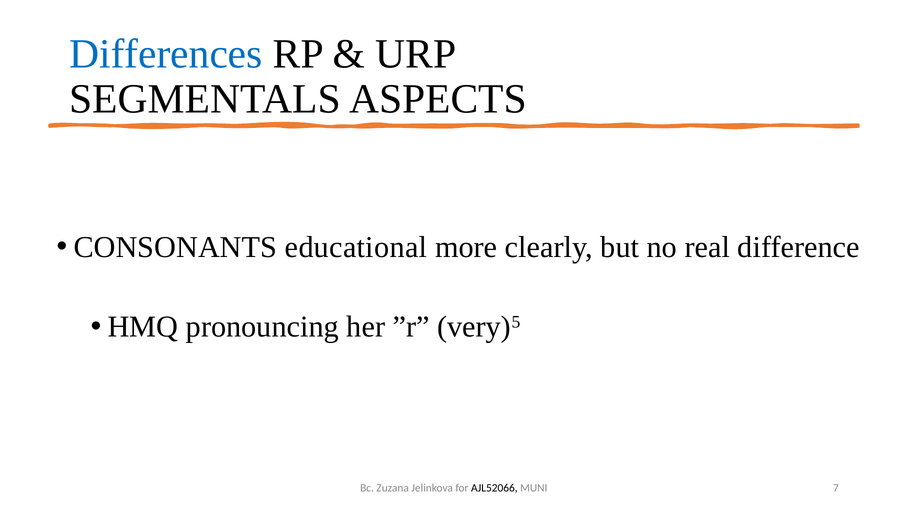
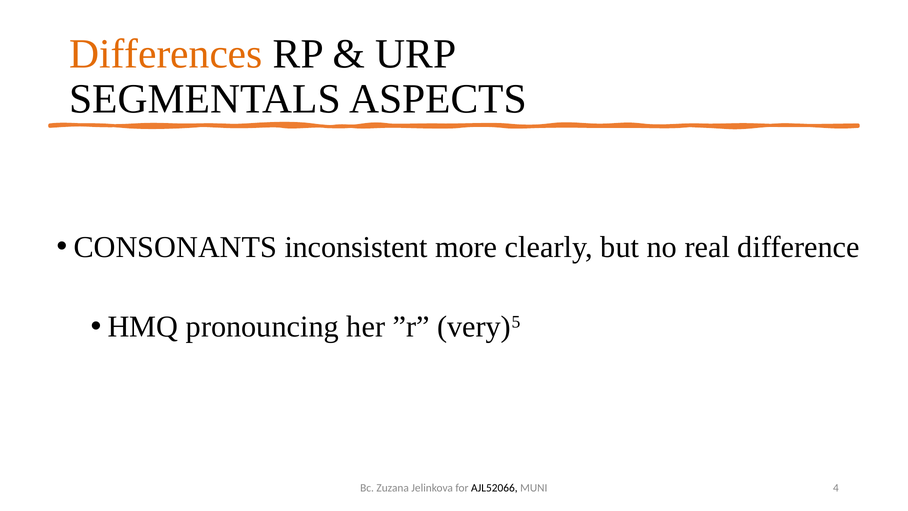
Differences colour: blue -> orange
educational: educational -> inconsistent
7: 7 -> 4
